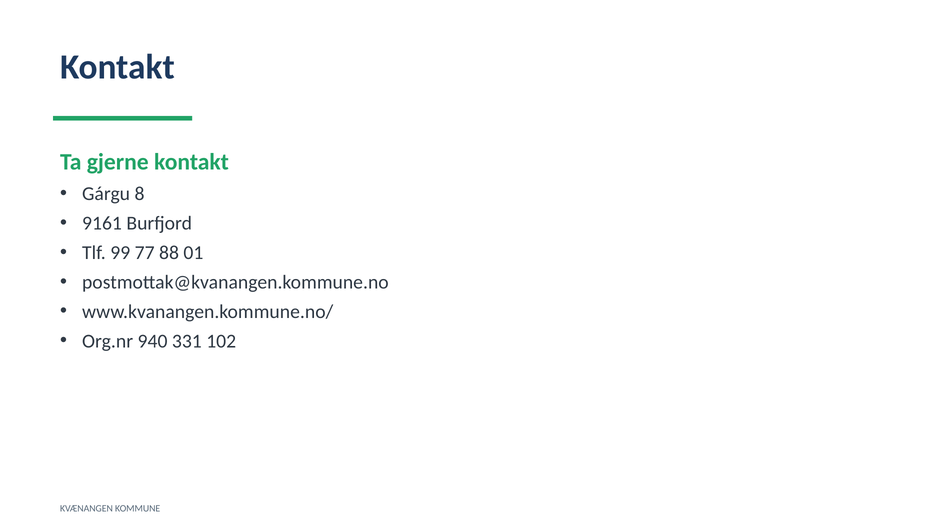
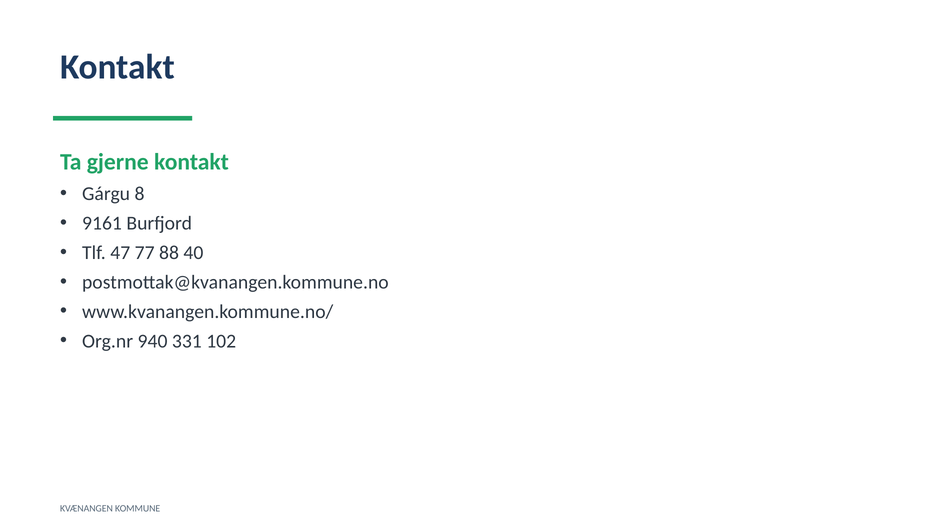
99: 99 -> 47
01: 01 -> 40
